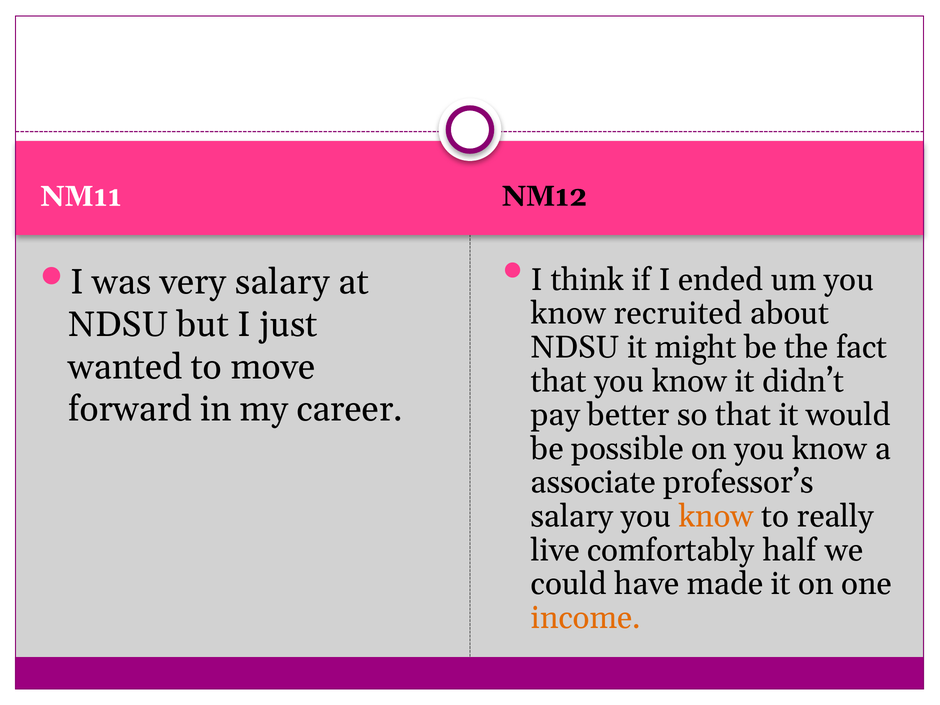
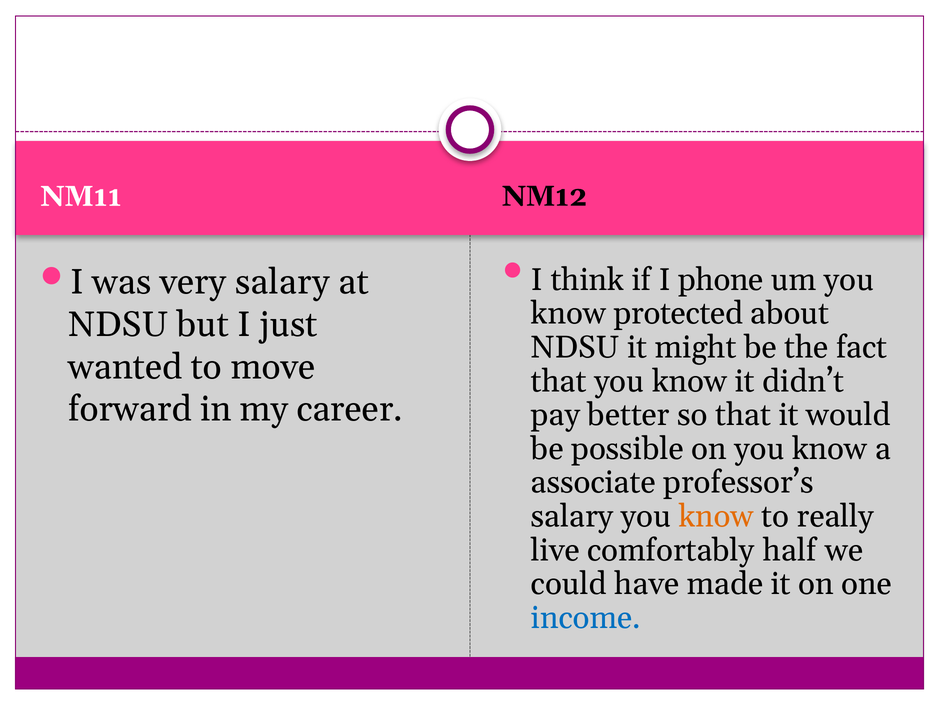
ended: ended -> phone
recruited: recruited -> protected
income colour: orange -> blue
